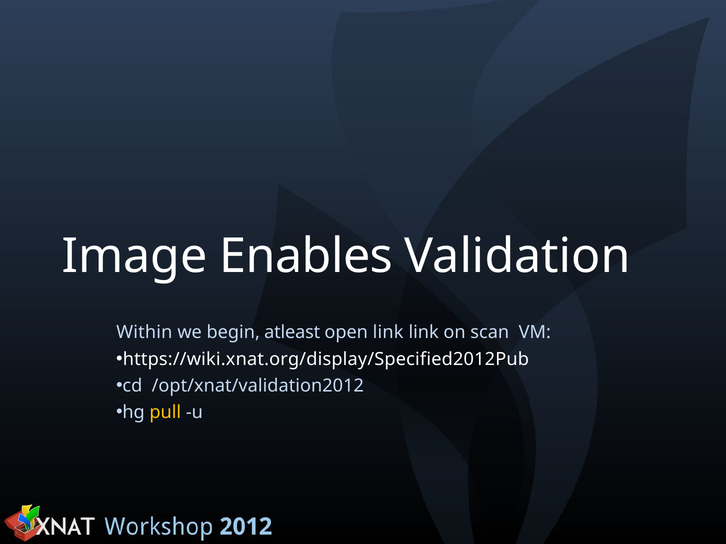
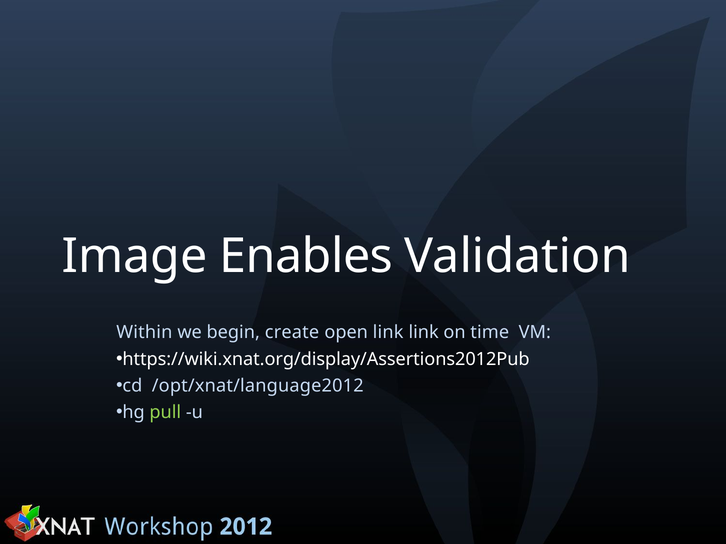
atleast: atleast -> create
scan: scan -> time
https://wiki.xnat.org/display/Specified2012Pub: https://wiki.xnat.org/display/Specified2012Pub -> https://wiki.xnat.org/display/Assertions2012Pub
/opt/xnat/validation2012: /opt/xnat/validation2012 -> /opt/xnat/language2012
pull colour: yellow -> light green
